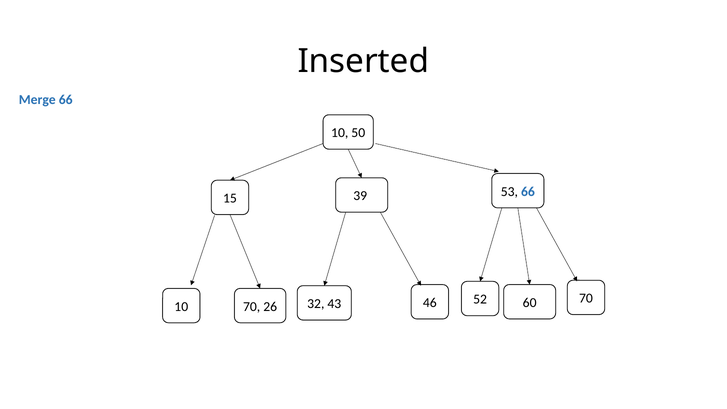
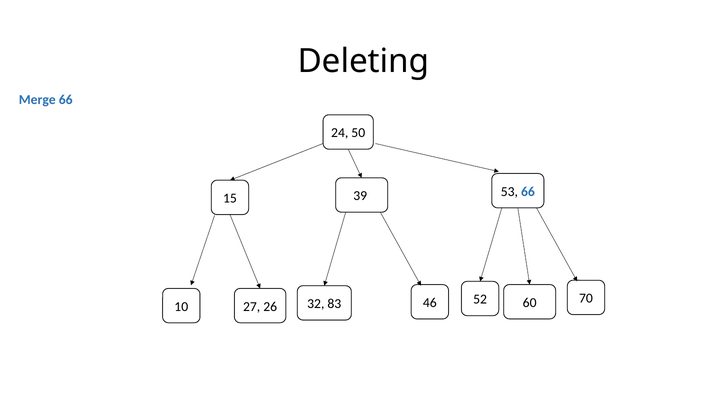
Inserted: Inserted -> Deleting
10 at (340, 133): 10 -> 24
43: 43 -> 83
10 70: 70 -> 27
